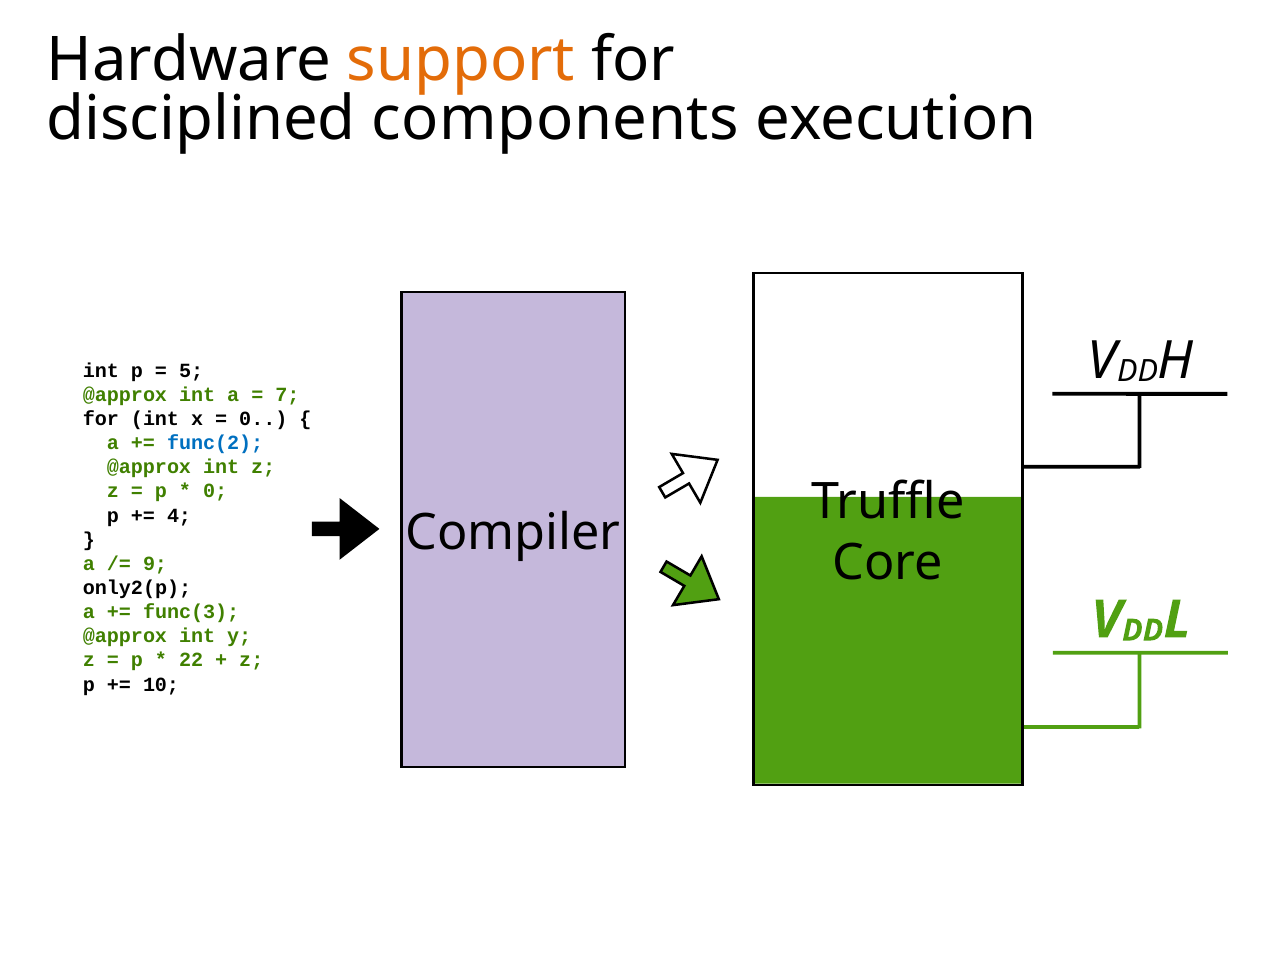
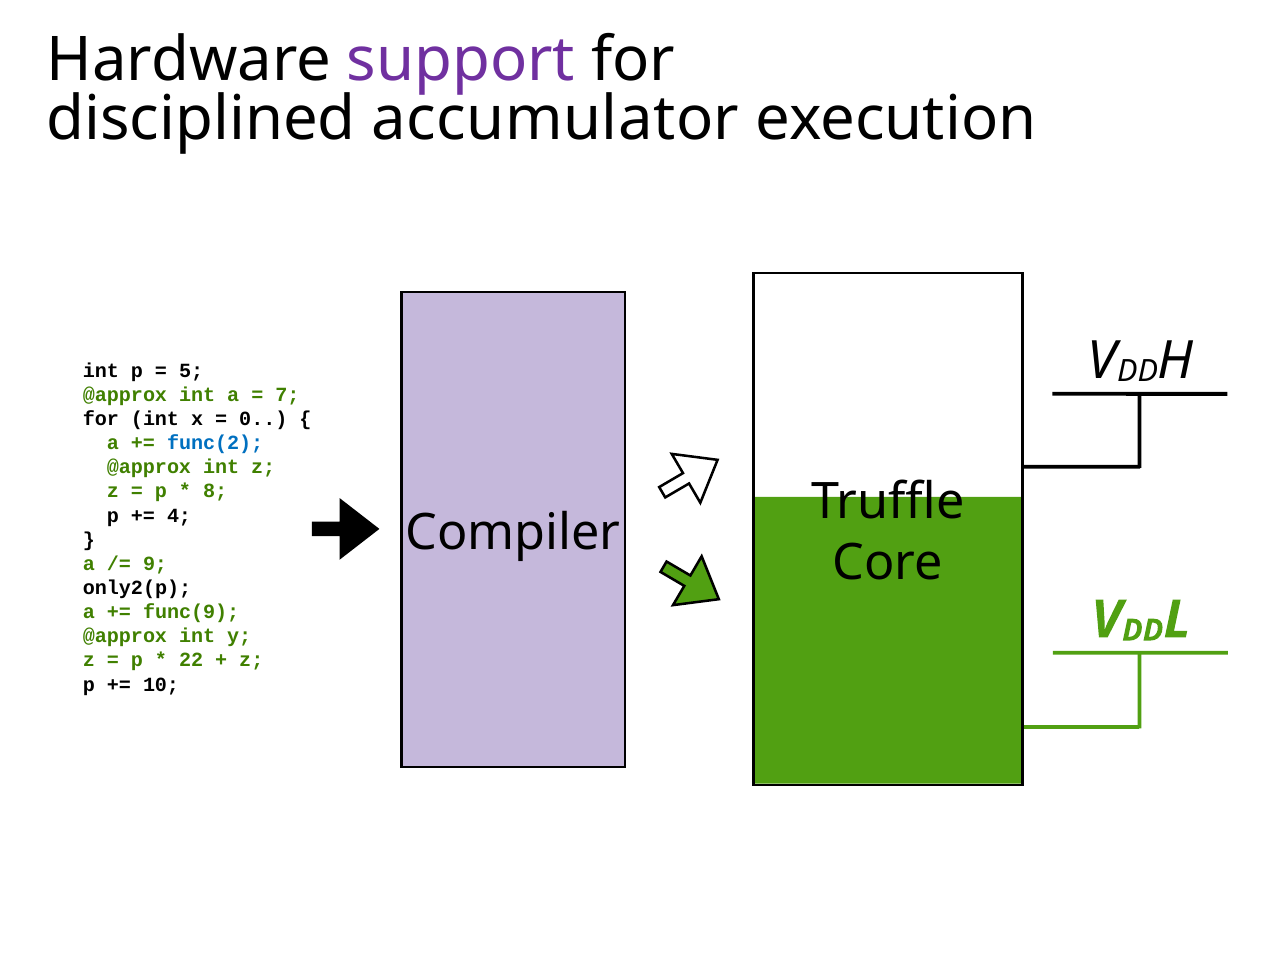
support colour: orange -> purple
components: components -> accumulator
0 at (215, 491): 0 -> 8
func(3: func(3 -> func(9
